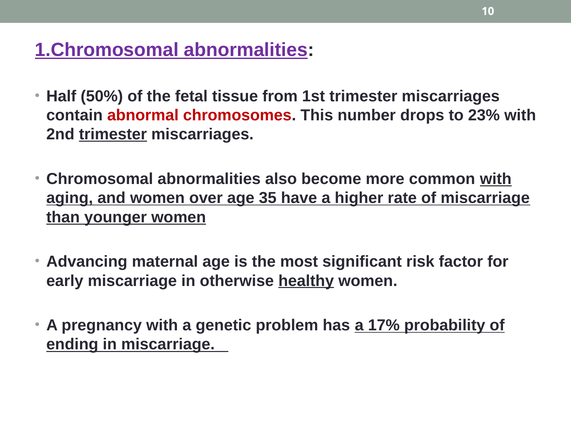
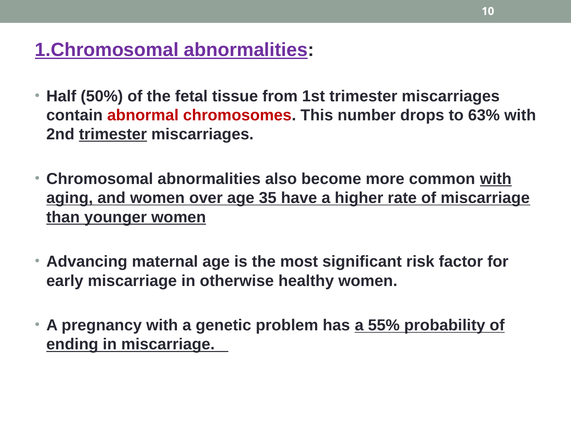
23%: 23% -> 63%
healthy underline: present -> none
17%: 17% -> 55%
